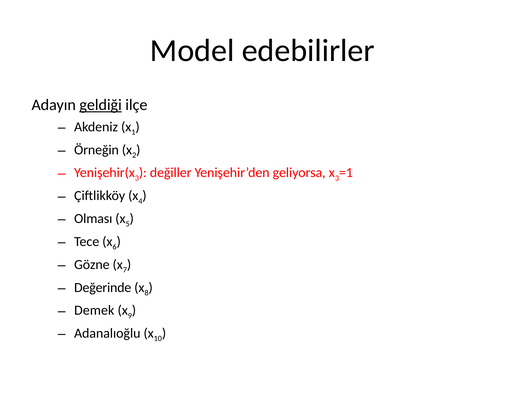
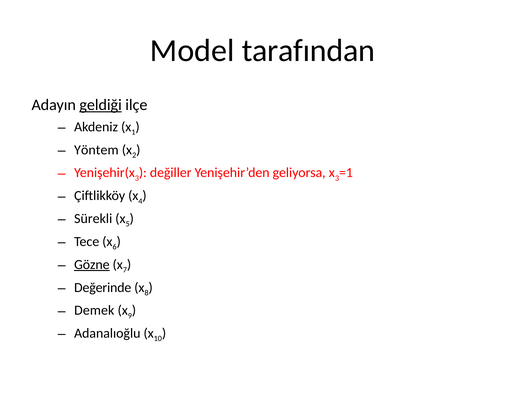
edebilirler: edebilirler -> tarafından
Örneğin: Örneğin -> Yöntem
Olması: Olması -> Sürekli
Gözne underline: none -> present
